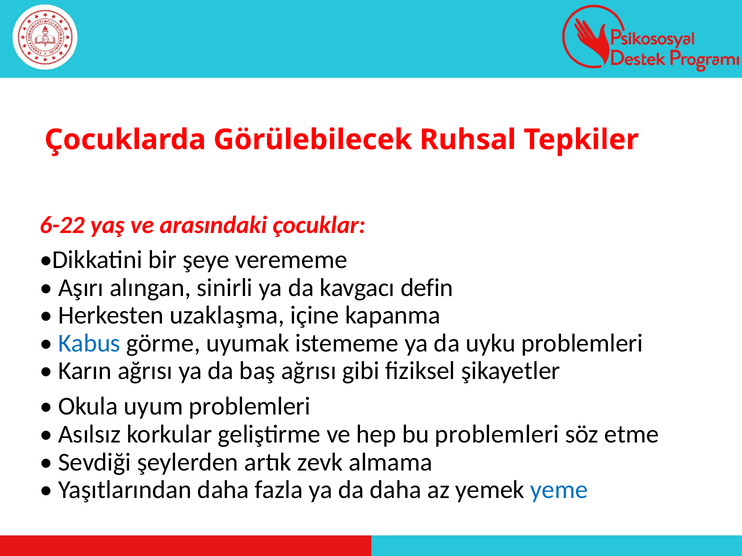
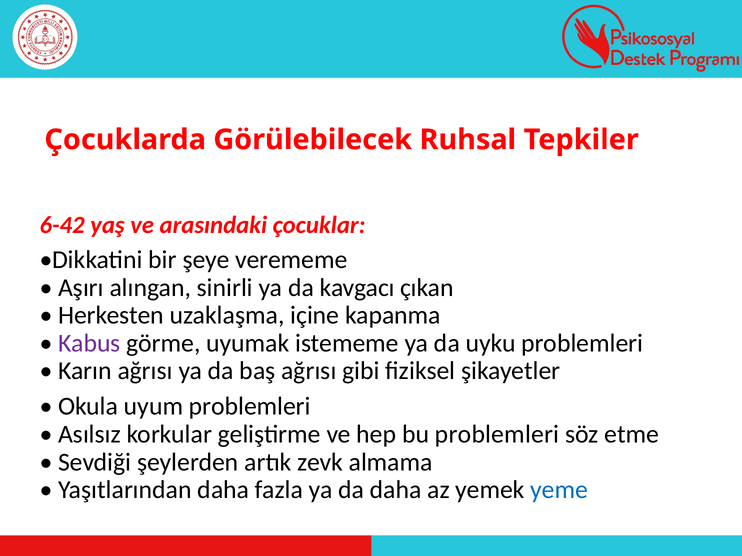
6-22: 6-22 -> 6-42
defin: defin -> çıkan
Kabus colour: blue -> purple
